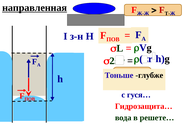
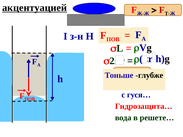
направленная: направленная -> акцентуацией
